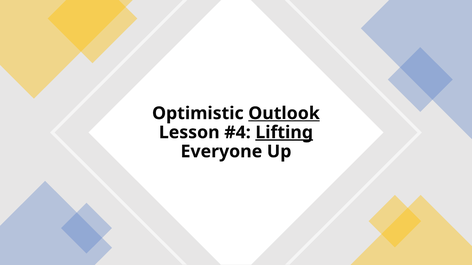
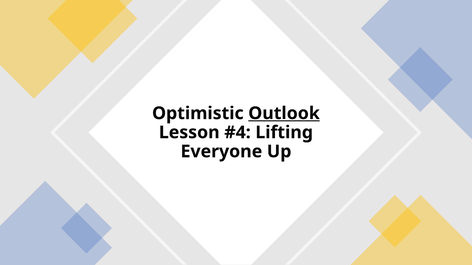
Lifting underline: present -> none
